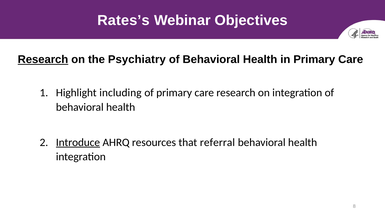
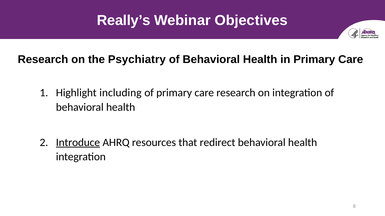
Rates’s: Rates’s -> Really’s
Research at (43, 60) underline: present -> none
referral: referral -> redirect
